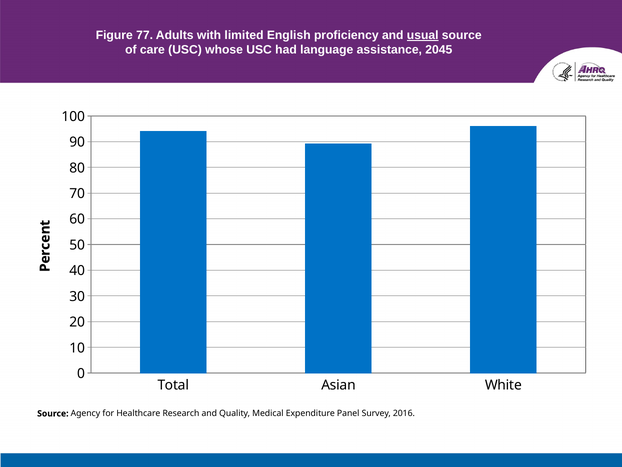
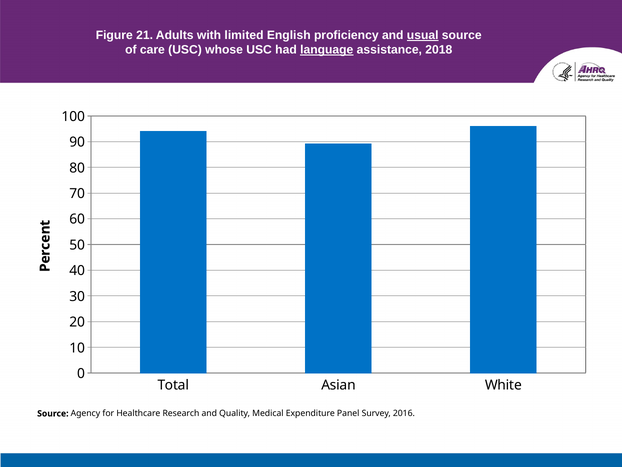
77: 77 -> 21
language underline: none -> present
2045: 2045 -> 2018
